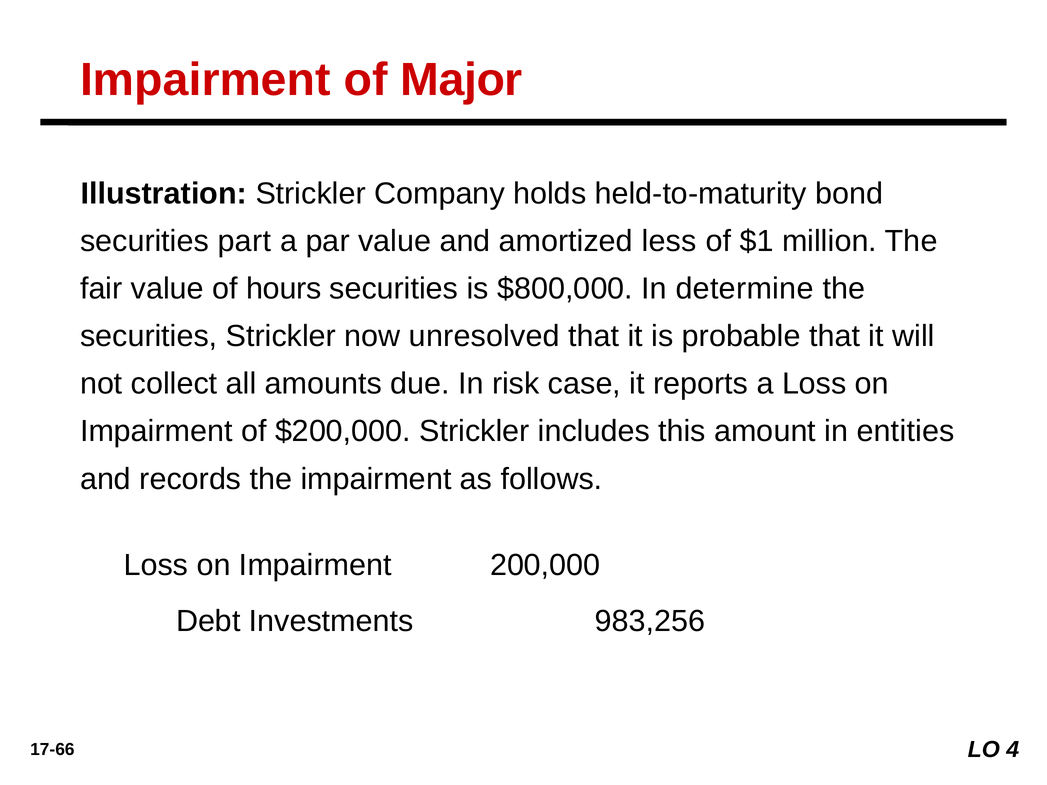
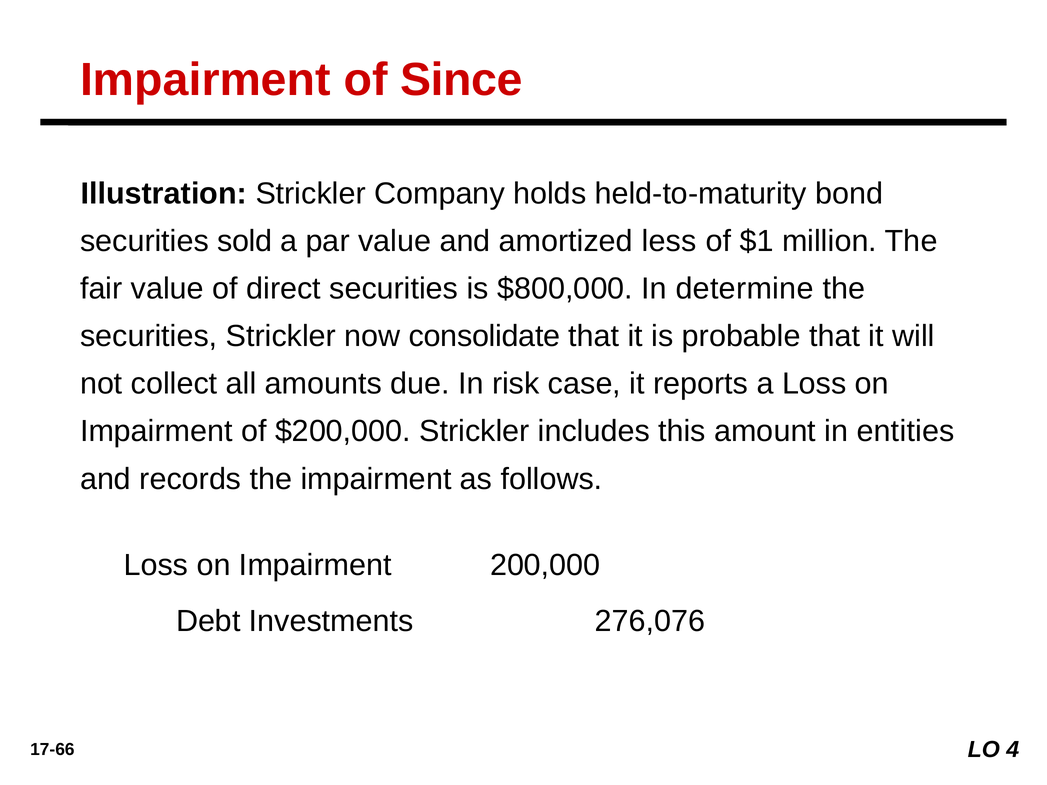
Major: Major -> Since
part: part -> sold
hours: hours -> direct
unresolved: unresolved -> consolidate
983,256: 983,256 -> 276,076
